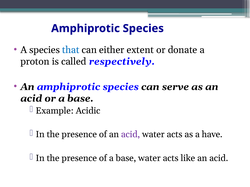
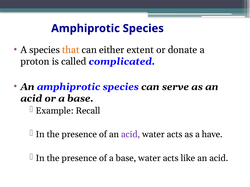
that colour: blue -> orange
respectively: respectively -> complicated
Acidic: Acidic -> Recall
